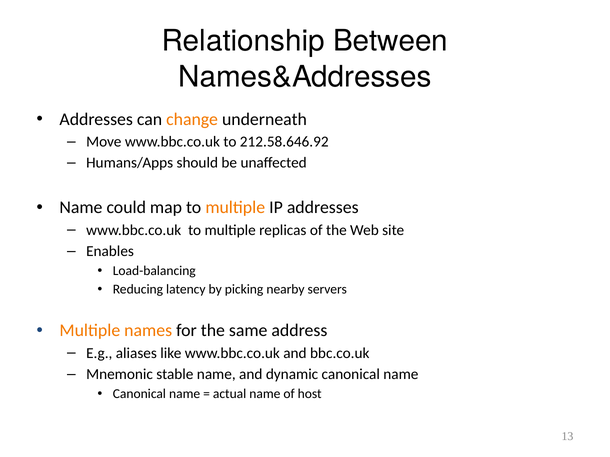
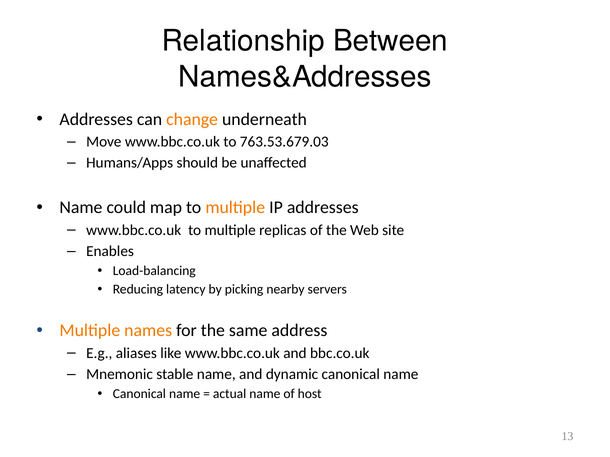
212.58.646.92: 212.58.646.92 -> 763.53.679.03
